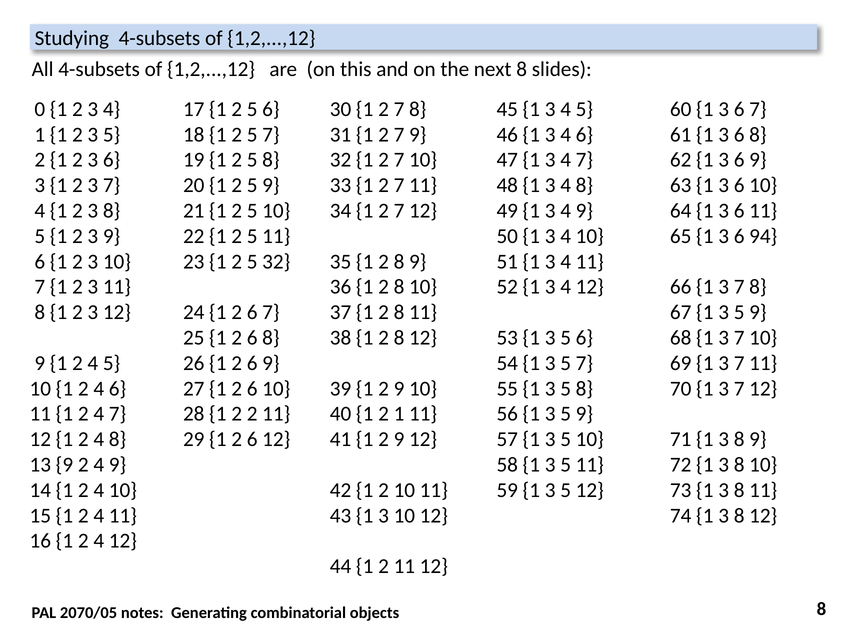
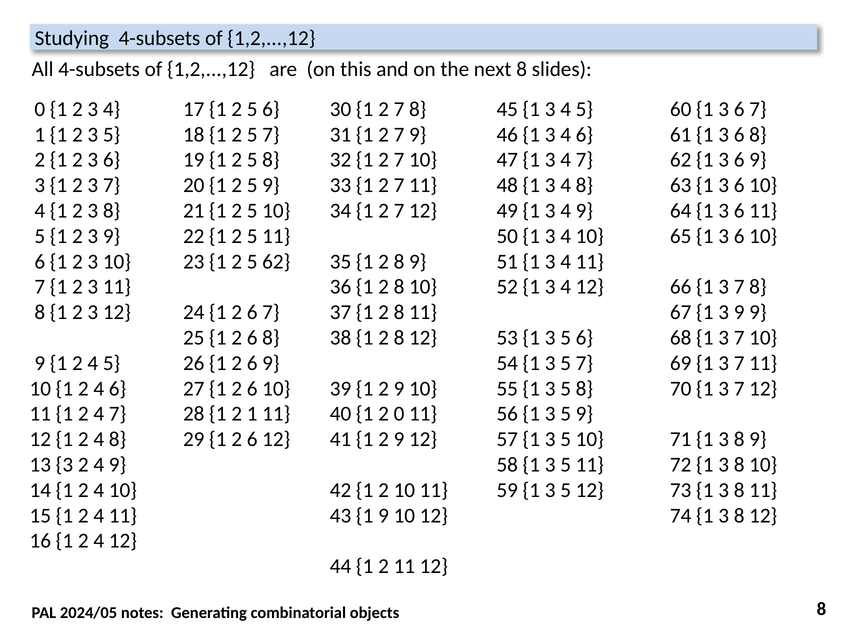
94 at (763, 236): 94 -> 10
5 32: 32 -> 62
67 1 3 5: 5 -> 9
1 2 2: 2 -> 1
1 2 1: 1 -> 0
13 9: 9 -> 3
43 1 3: 3 -> 9
2070/05: 2070/05 -> 2024/05
